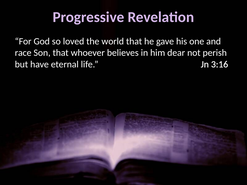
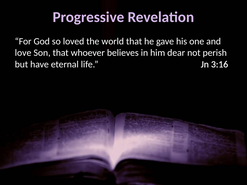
race: race -> love
